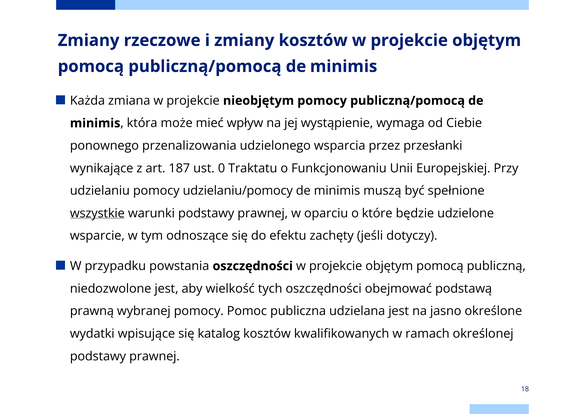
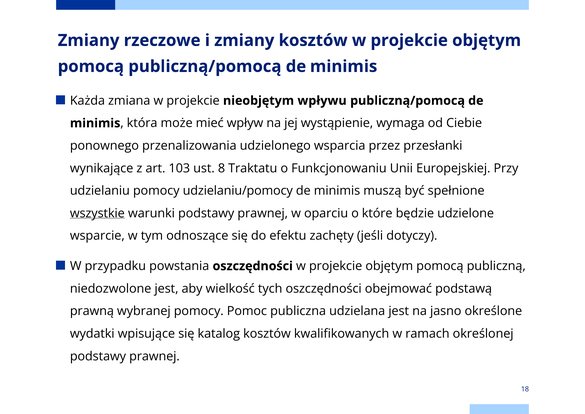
nieobjętym pomocy: pomocy -> wpływu
187: 187 -> 103
0: 0 -> 8
